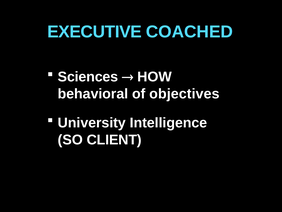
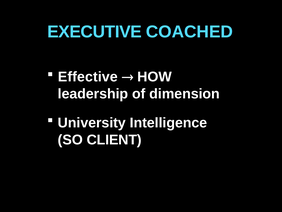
Sciences: Sciences -> Effective
behavioral: behavioral -> leadership
objectives: objectives -> dimension
